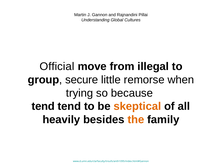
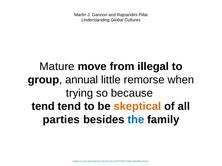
Official: Official -> Mature
secure: secure -> annual
heavily: heavily -> parties
the colour: orange -> blue
